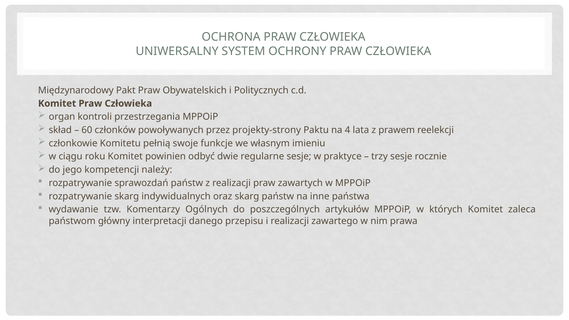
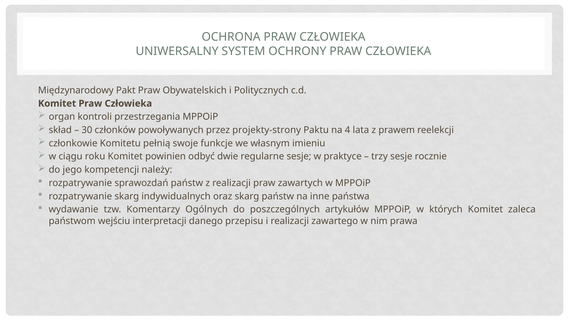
60: 60 -> 30
główny: główny -> wejściu
